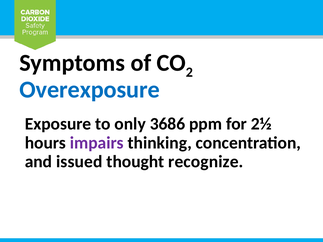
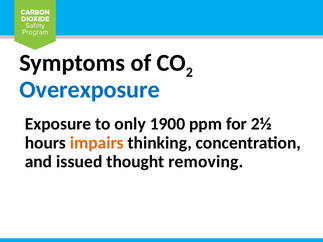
3686: 3686 -> 1900
impairs colour: purple -> orange
recognize: recognize -> removing
